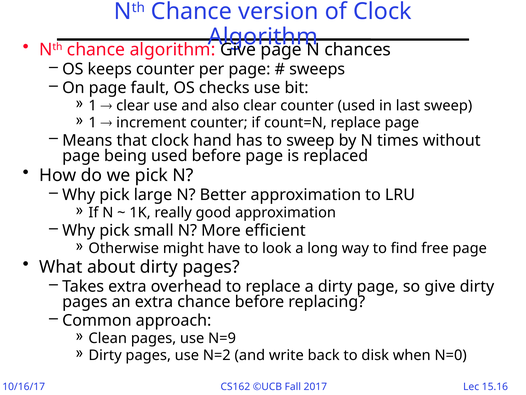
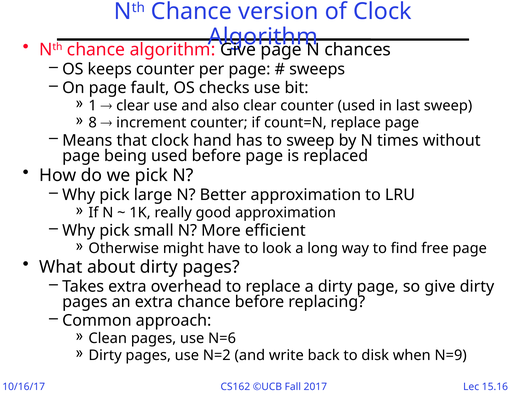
1 at (93, 122): 1 -> 8
N=9: N=9 -> N=6
N=0: N=0 -> N=9
